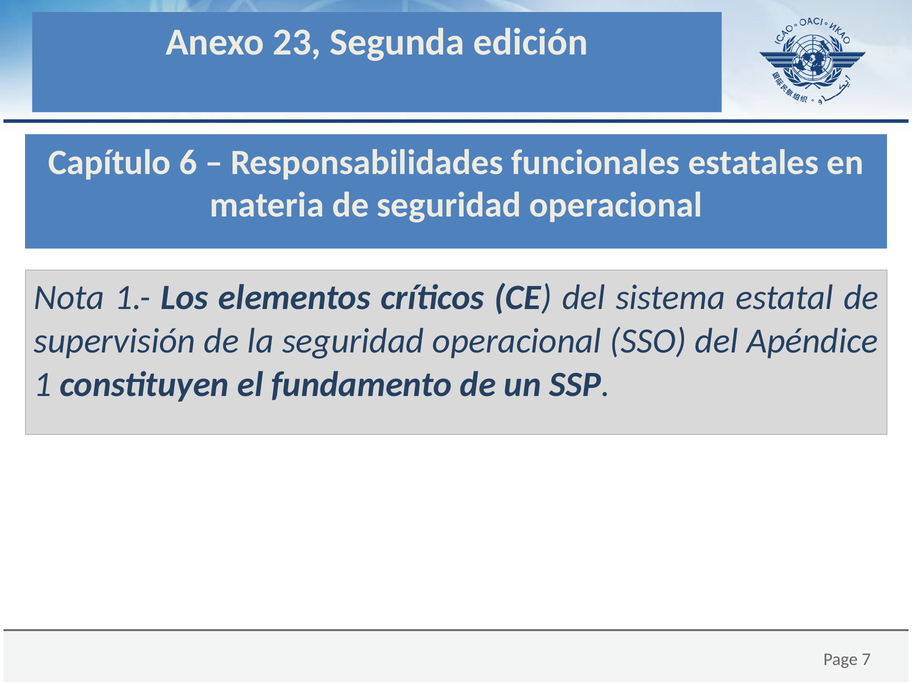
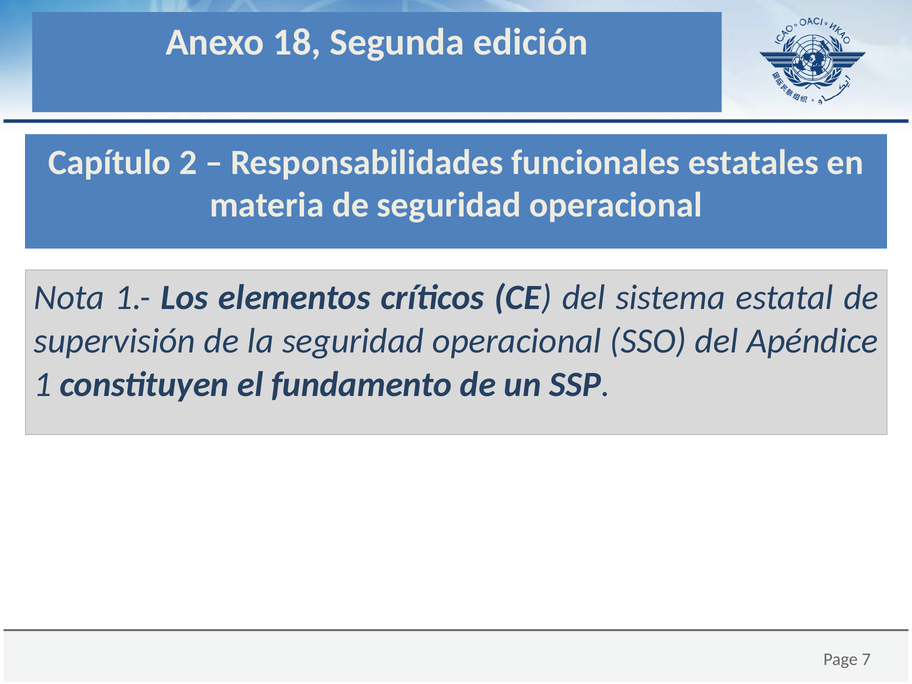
23: 23 -> 18
6: 6 -> 2
